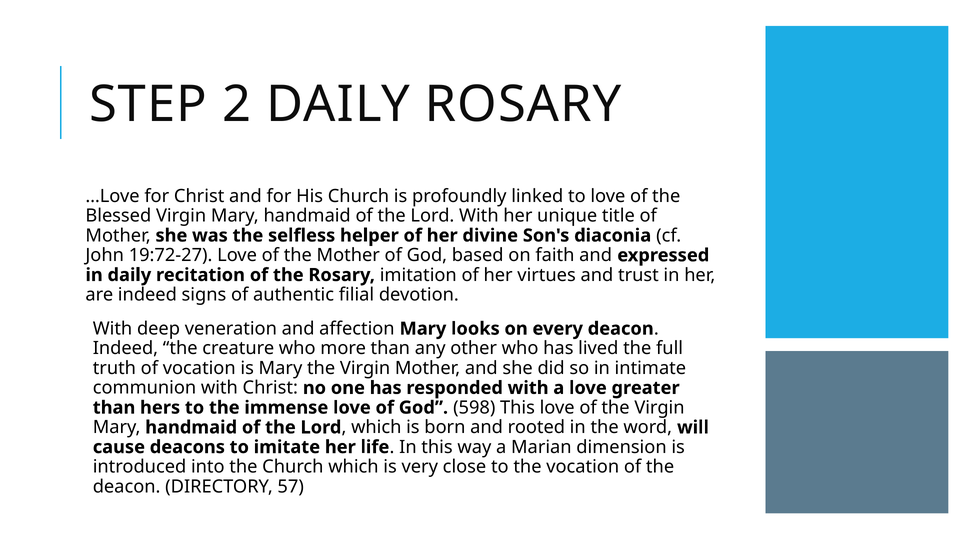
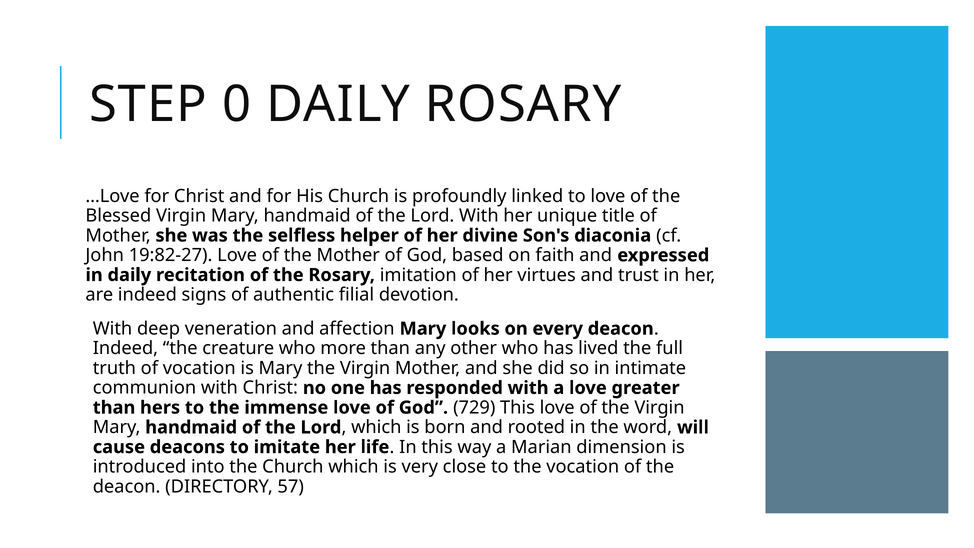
2: 2 -> 0
19:72-27: 19:72-27 -> 19:82-27
598: 598 -> 729
